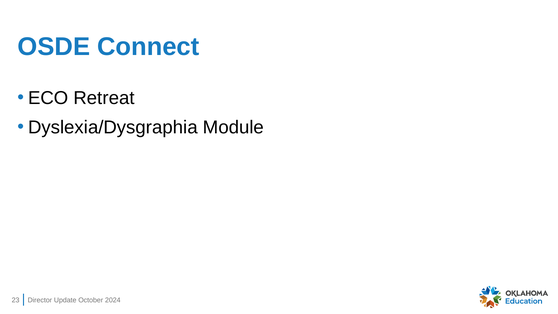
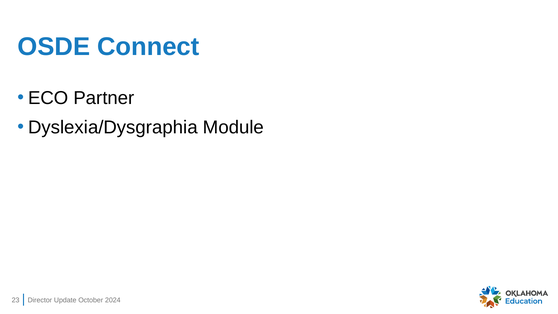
Retreat: Retreat -> Partner
